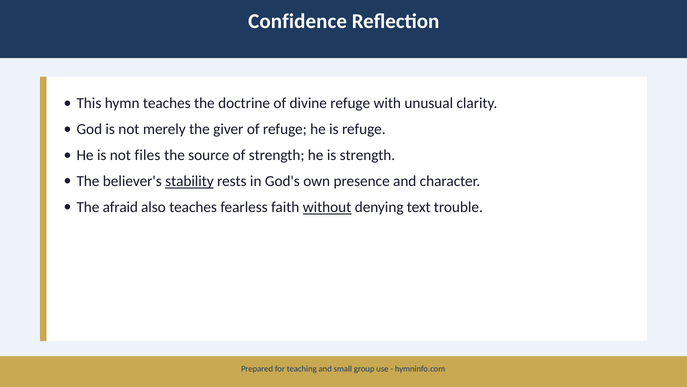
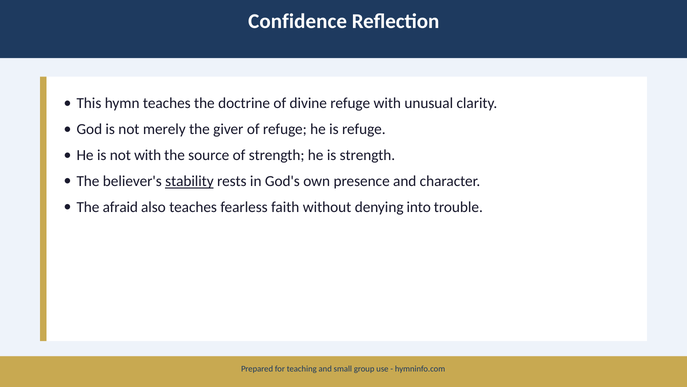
not files: files -> with
without underline: present -> none
text: text -> into
